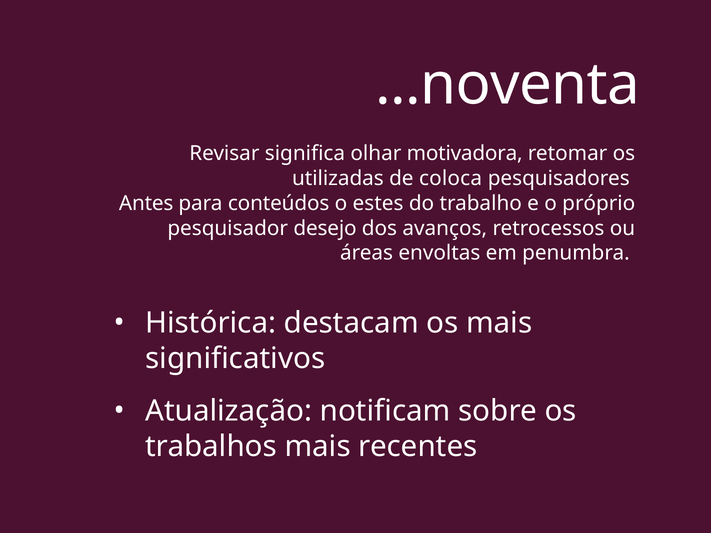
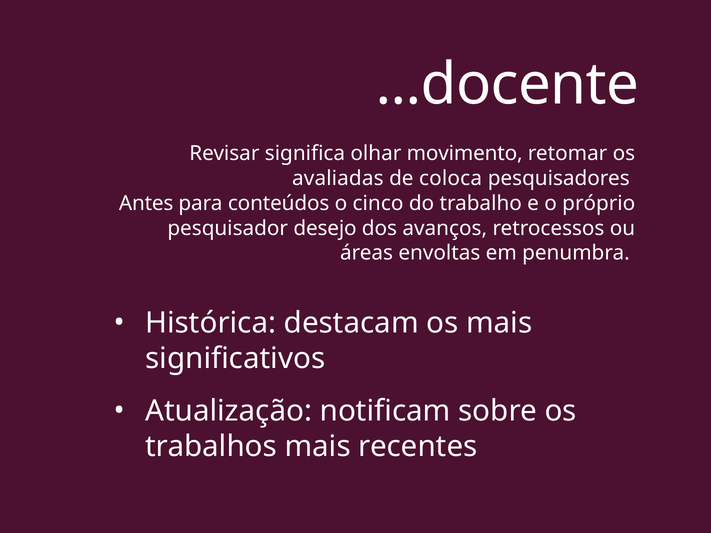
...noventa: ...noventa -> ...docente
motivadora: motivadora -> movimento
utilizadas: utilizadas -> avaliadas
estes: estes -> cinco
